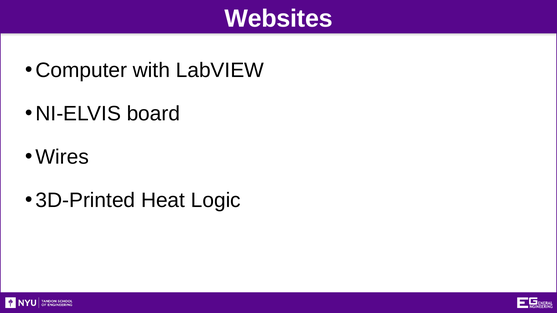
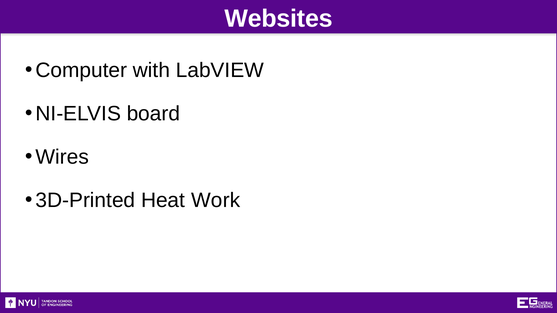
Logic: Logic -> Work
